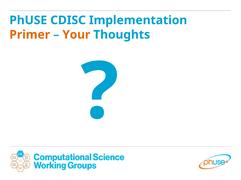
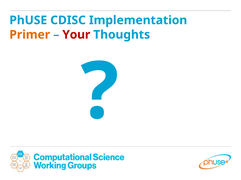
Your colour: orange -> red
